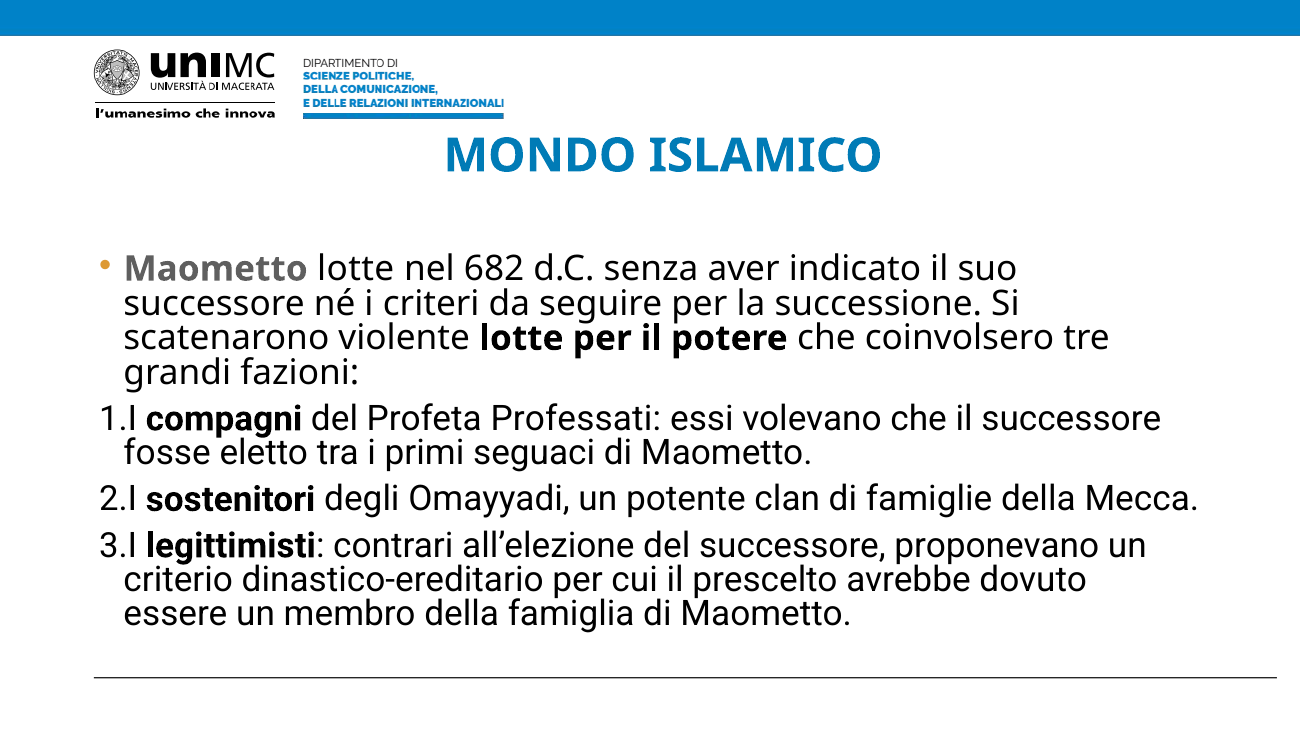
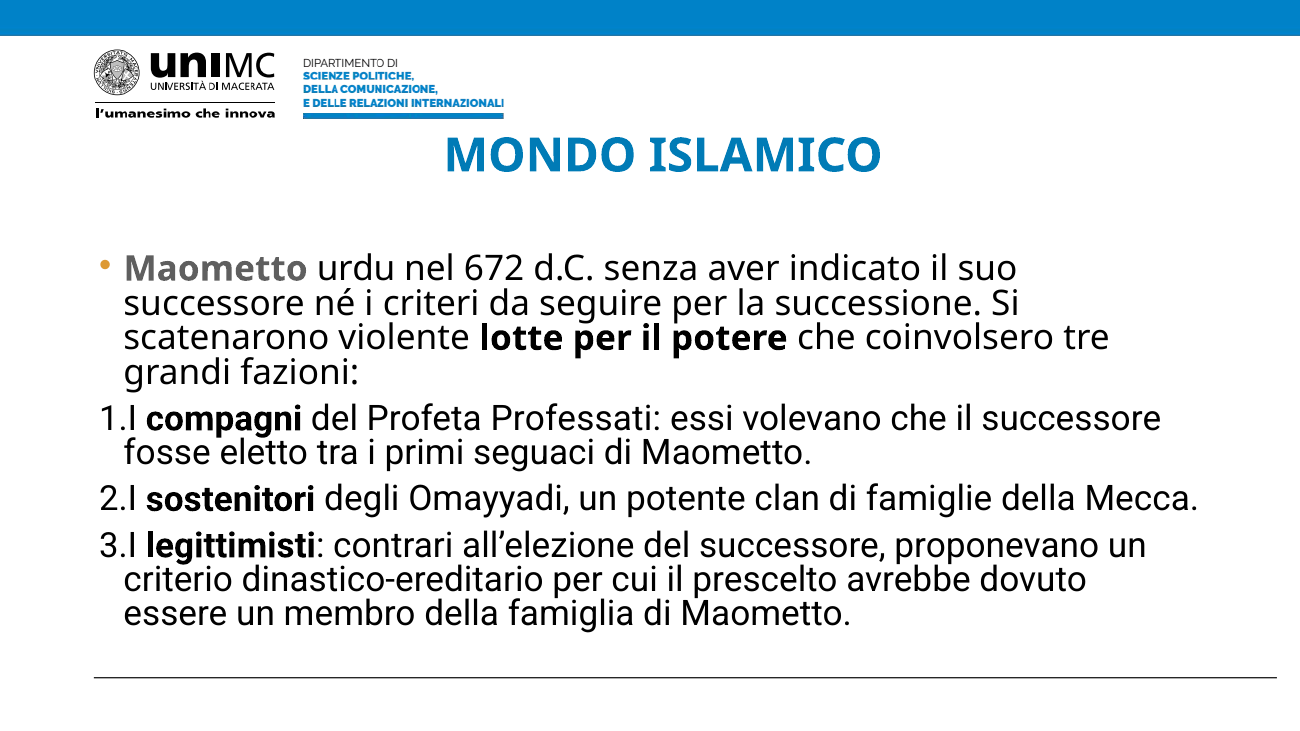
Maometto lotte: lotte -> urdu
682: 682 -> 672
